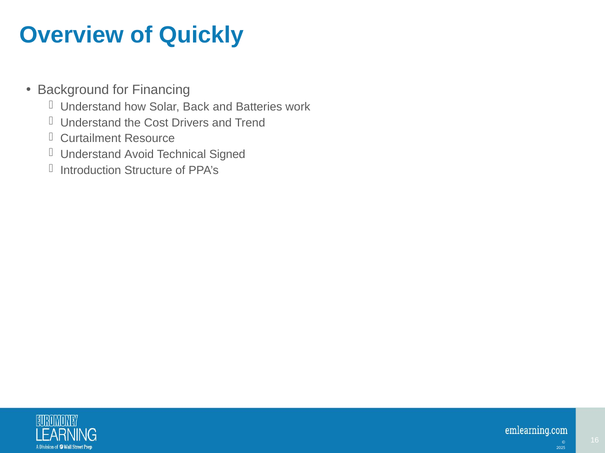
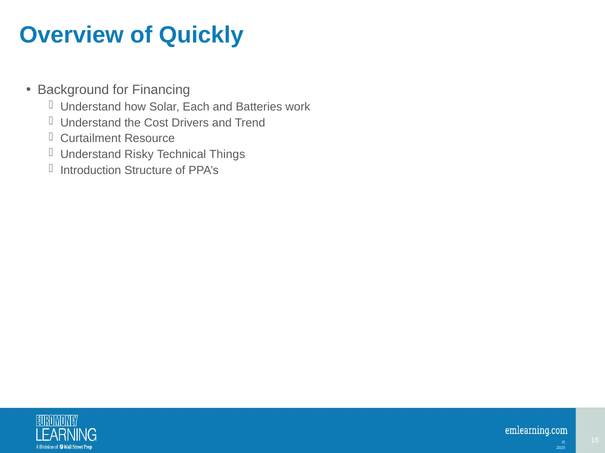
Back: Back -> Each
Avoid: Avoid -> Risky
Signed: Signed -> Things
